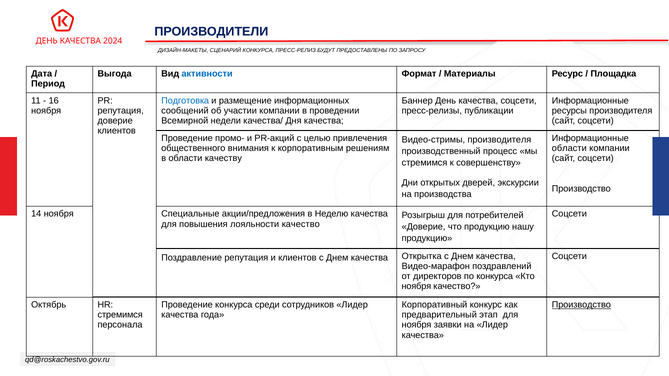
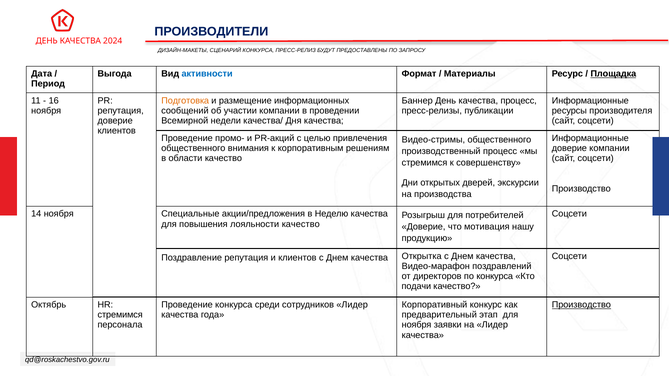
Площадка underline: none -> present
Подготовка colour: blue -> orange
качества соцсети: соцсети -> процесс
Видео-стримы производителя: производителя -> общественного
области at (569, 148): области -> доверие
области качеству: качеству -> качество
что продукцию: продукцию -> мотивация
ноября at (416, 287): ноября -> подачи
